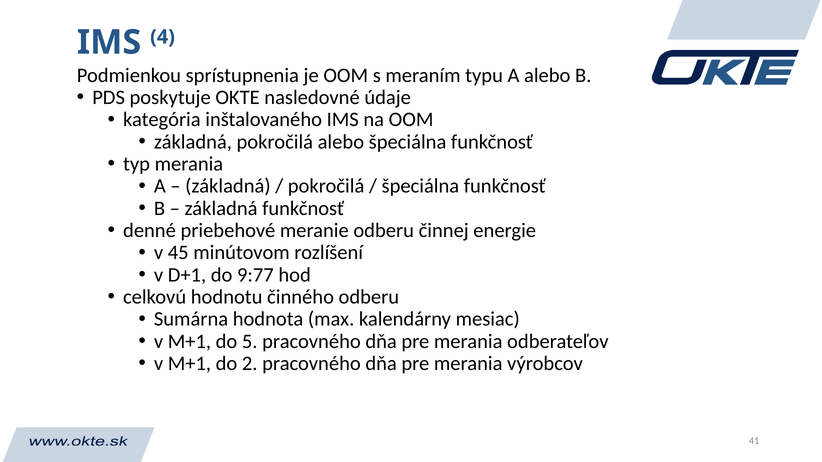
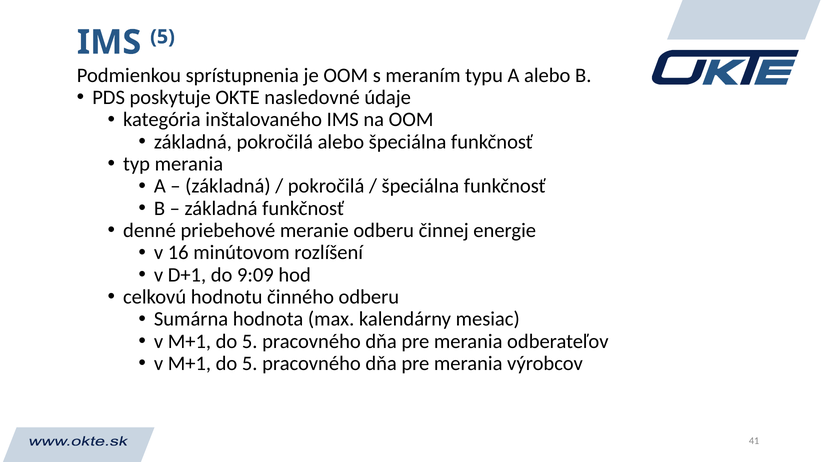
IMS 4: 4 -> 5
45: 45 -> 16
9:77: 9:77 -> 9:09
2 at (250, 364): 2 -> 5
